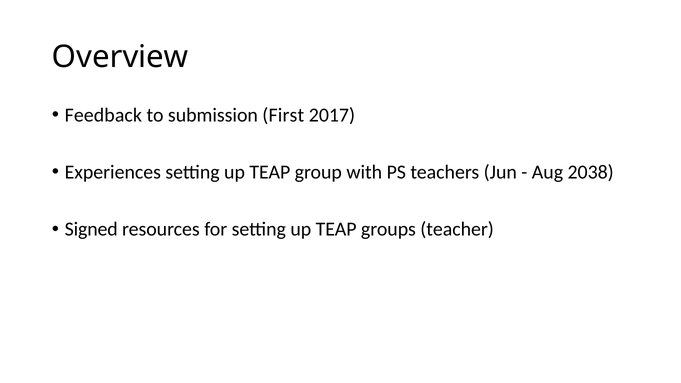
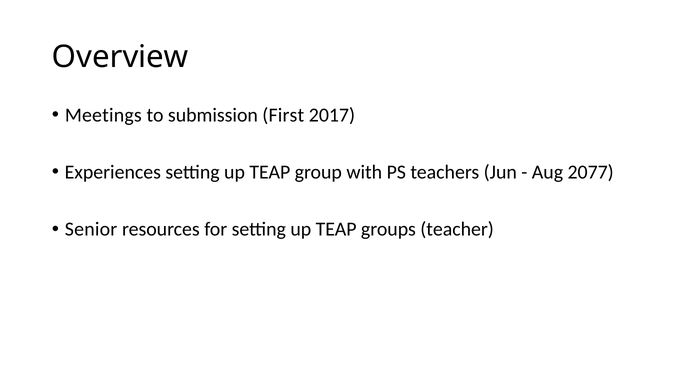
Feedback: Feedback -> Meetings
2038: 2038 -> 2077
Signed: Signed -> Senior
